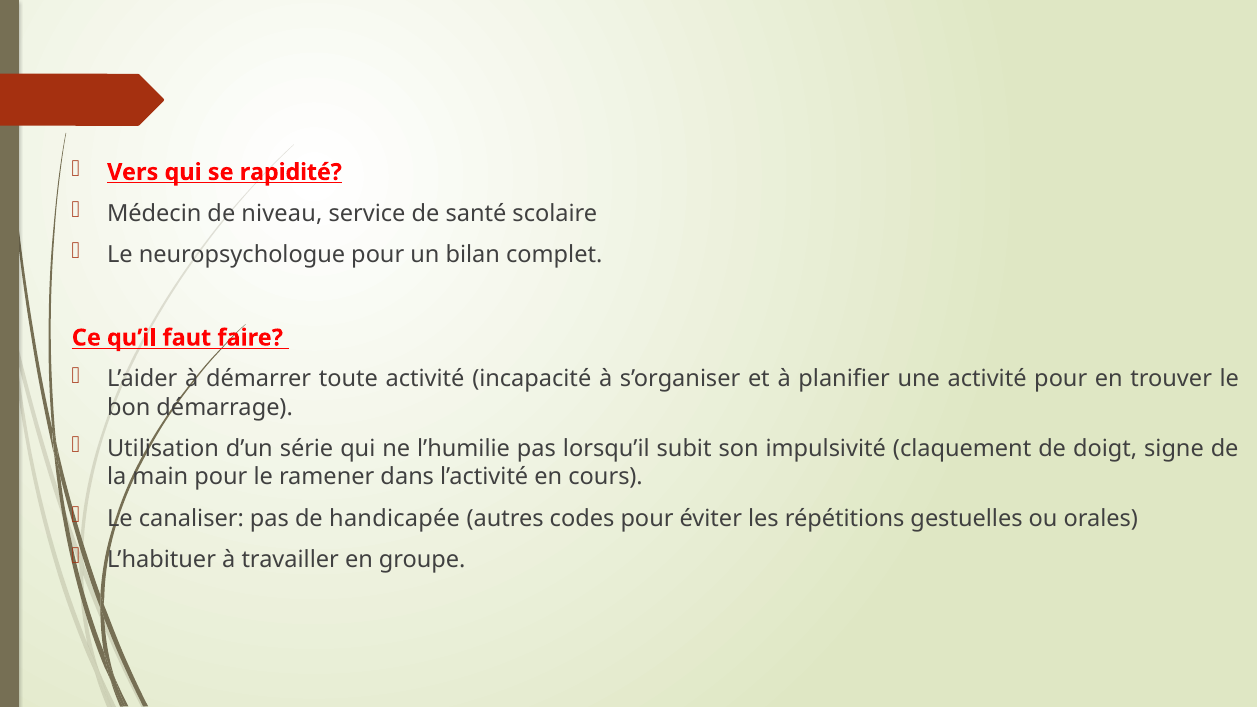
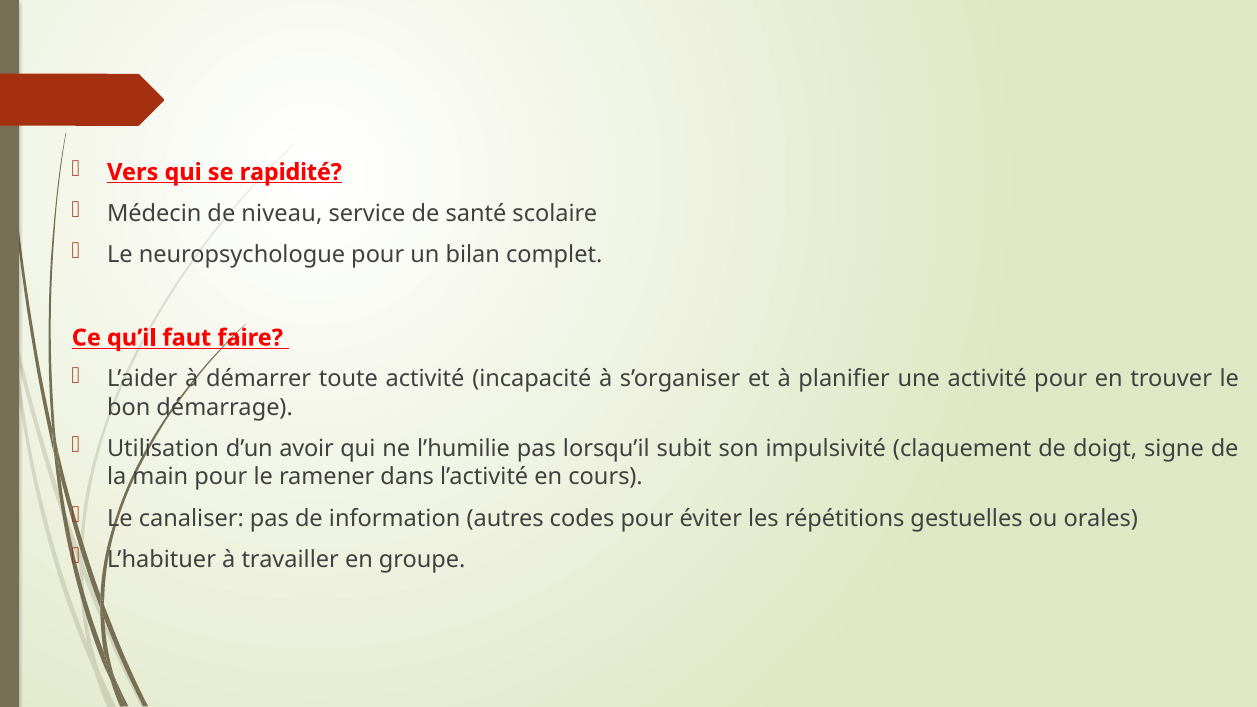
série: série -> avoir
handicapée: handicapée -> information
